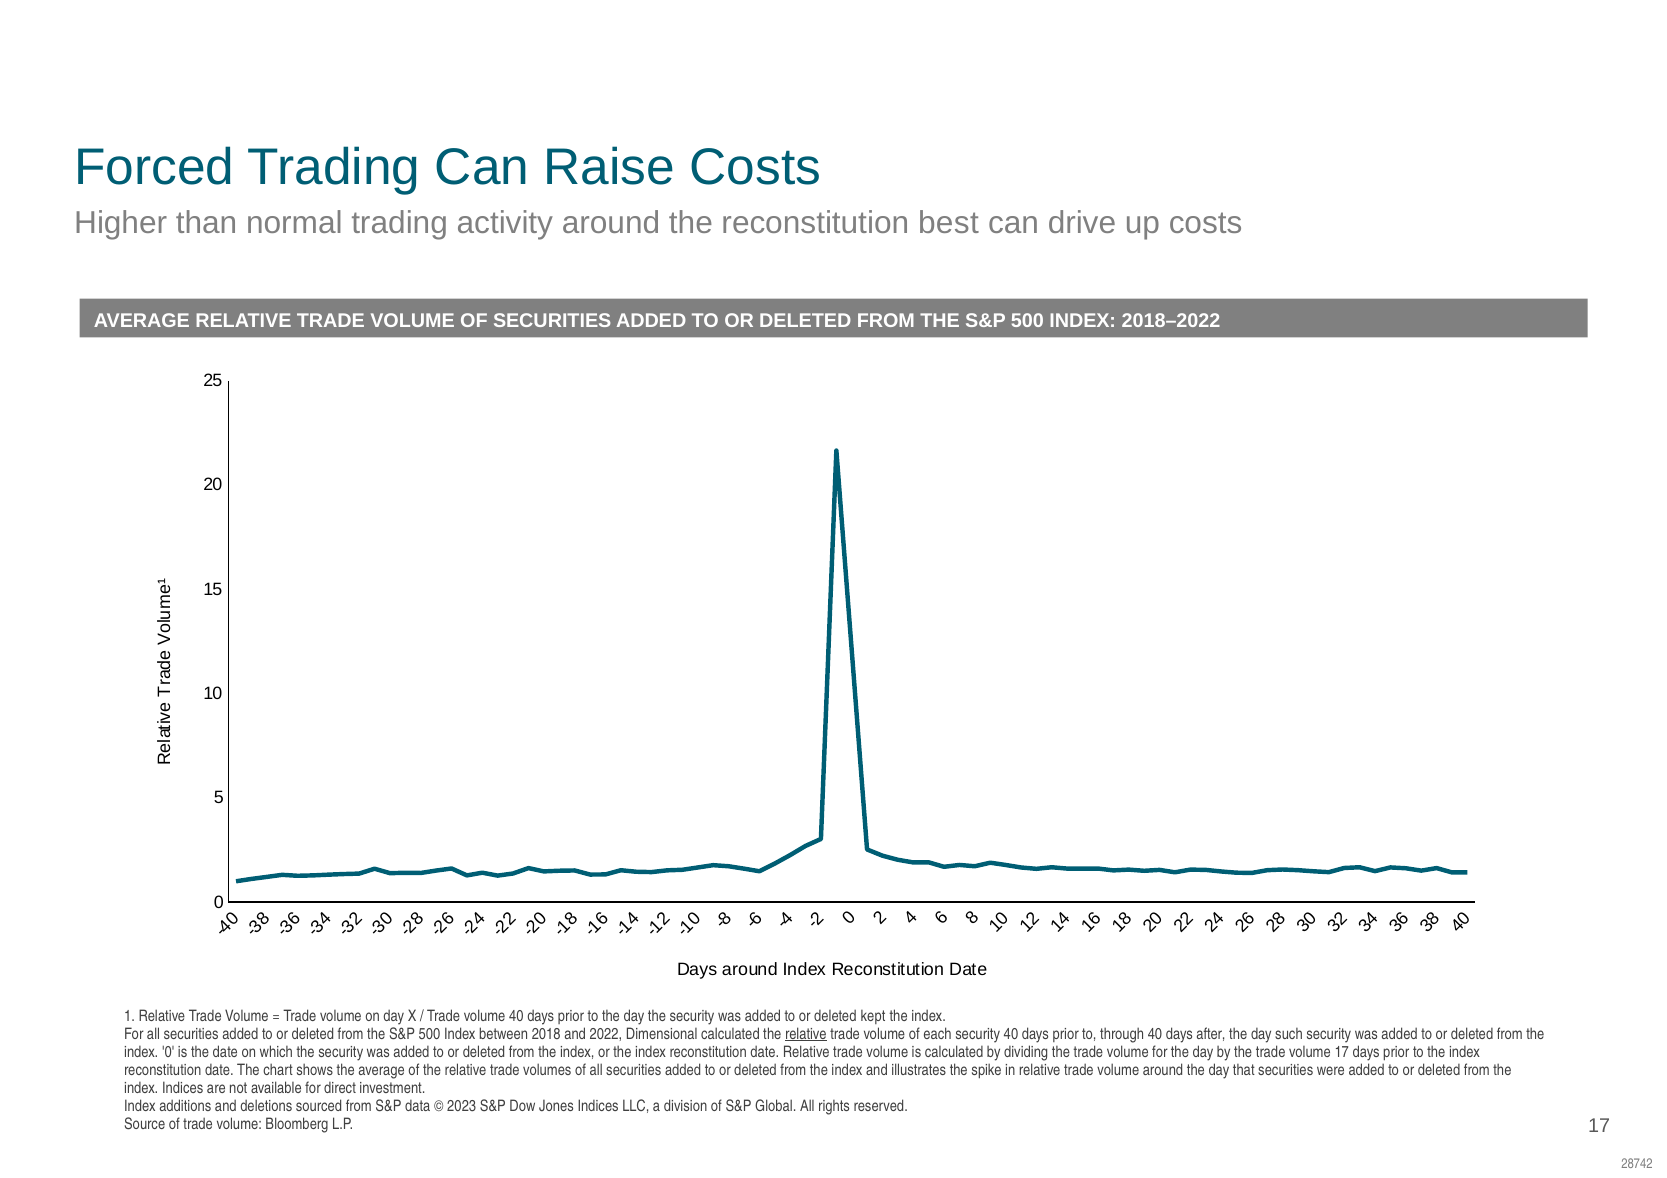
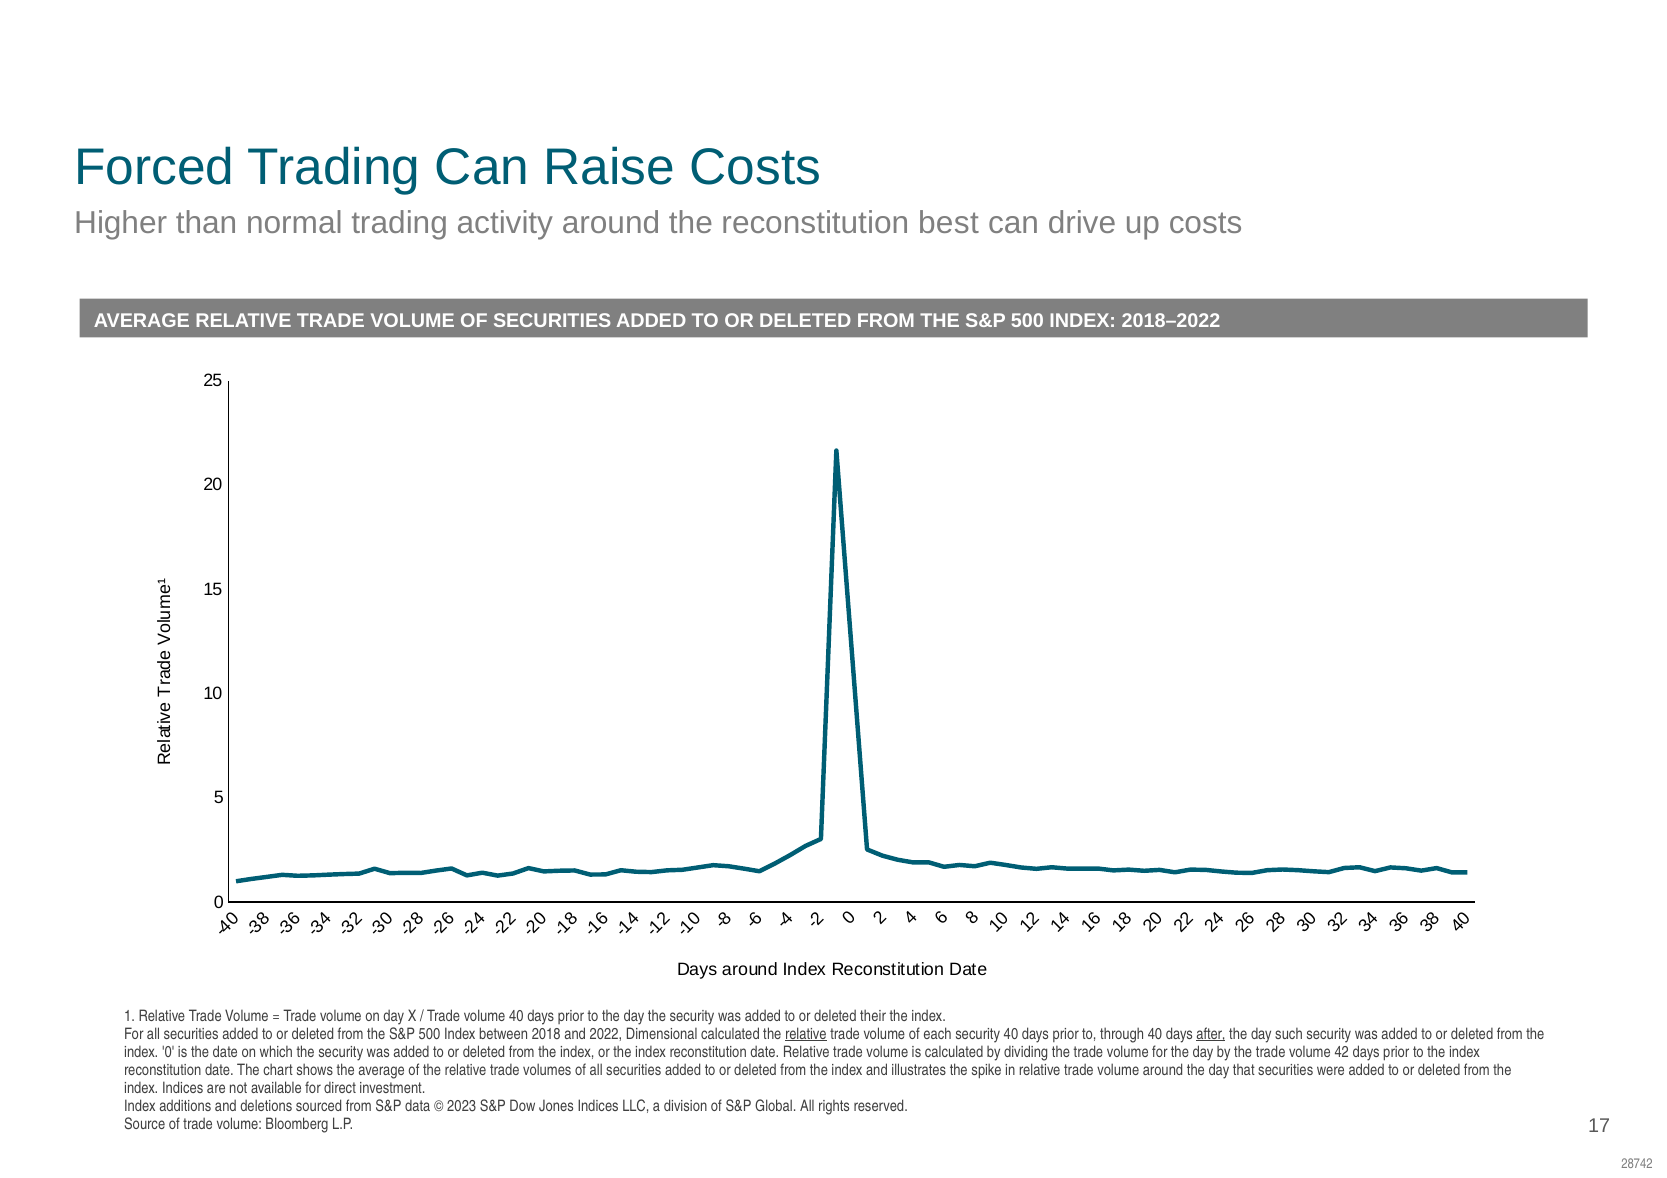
kept: kept -> their
after underline: none -> present
volume 17: 17 -> 42
